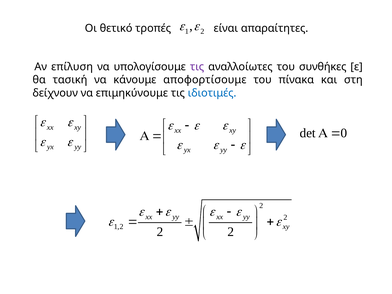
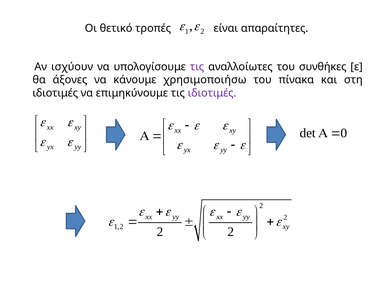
επίλυση: επίλυση -> ισχύουν
τασική: τασική -> άξονες
αποφορτίσουμε: αποφορτίσουμε -> χρησιμοποιήσω
δείχνουν at (55, 93): δείχνουν -> ιδιοτιμές
ιδιοτιμές at (212, 93) colour: blue -> purple
